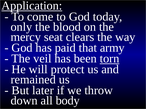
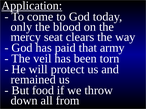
torn underline: present -> none
later: later -> food
body: body -> from
